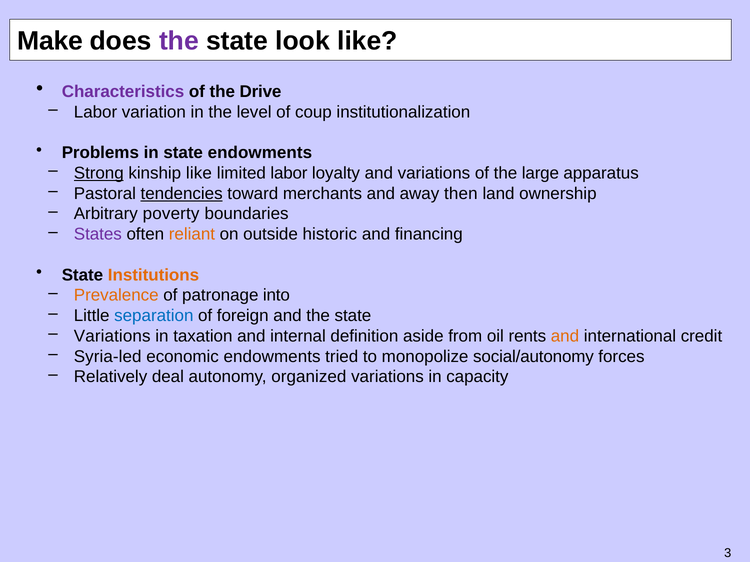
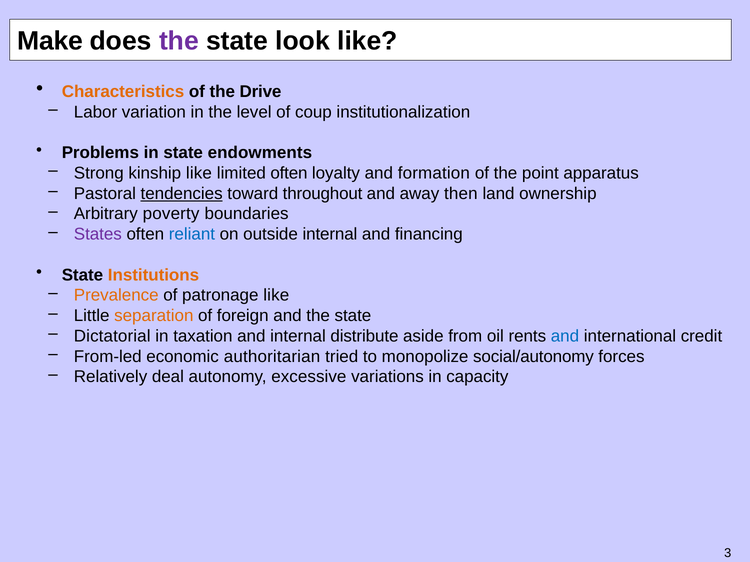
Characteristics colour: purple -> orange
Strong underline: present -> none
limited labor: labor -> often
and variations: variations -> formation
large: large -> point
merchants: merchants -> throughout
reliant colour: orange -> blue
outside historic: historic -> internal
patronage into: into -> like
separation colour: blue -> orange
Variations at (112, 336): Variations -> Dictatorial
definition: definition -> distribute
and at (565, 336) colour: orange -> blue
Syria-led: Syria-led -> From-led
economic endowments: endowments -> authoritarian
organized: organized -> excessive
